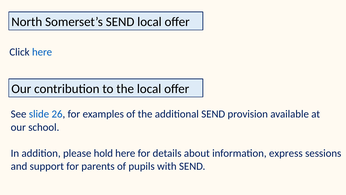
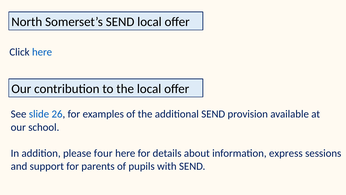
hold: hold -> four
